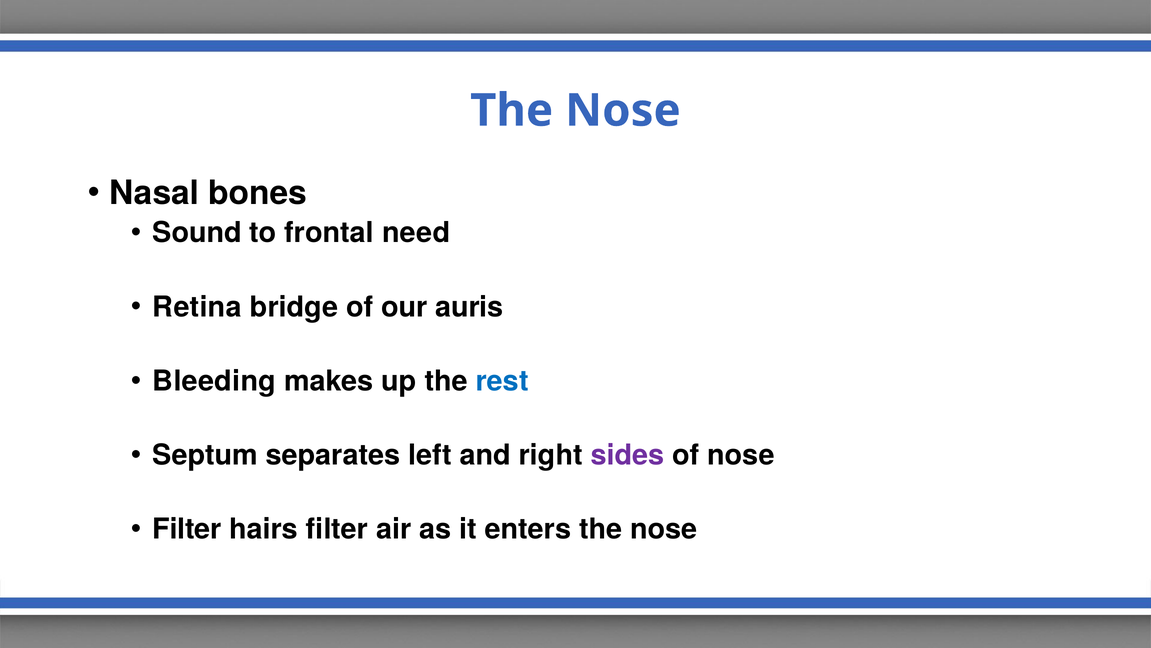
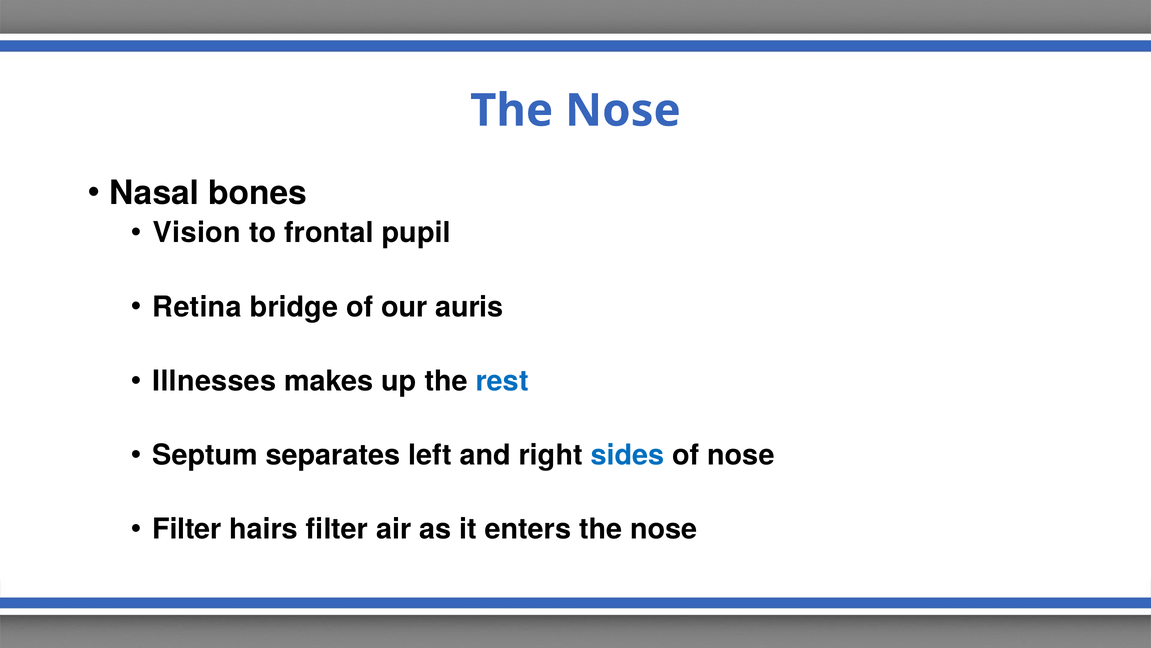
Sound: Sound -> Vision
need: need -> pupil
Bleeding: Bleeding -> Illnesses
sides colour: purple -> blue
